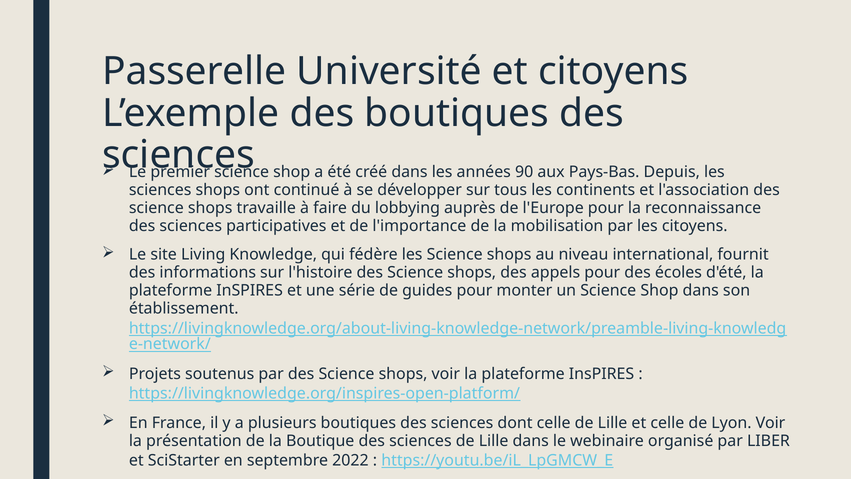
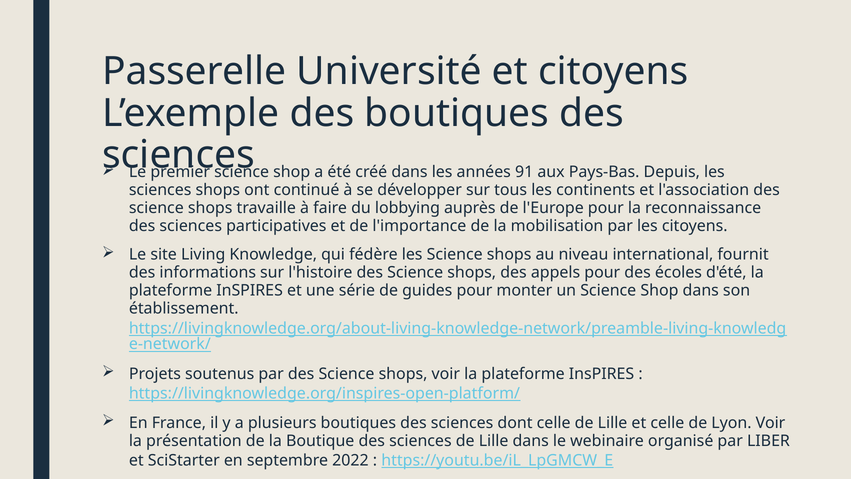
90: 90 -> 91
